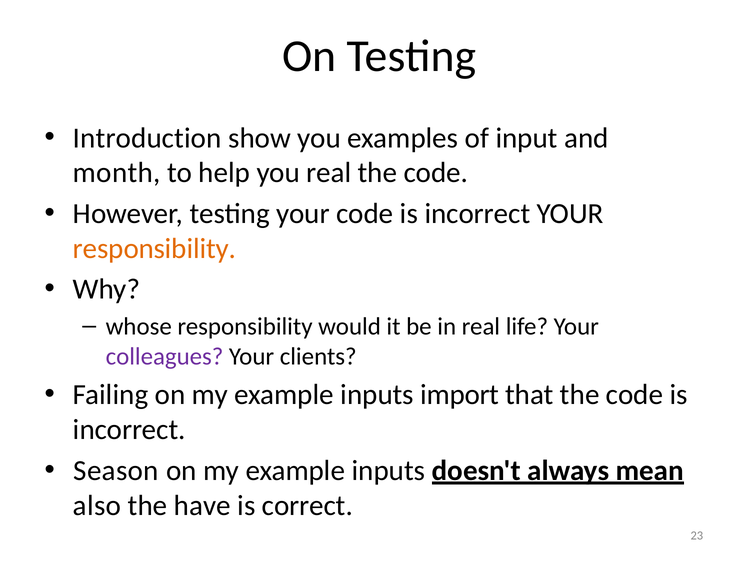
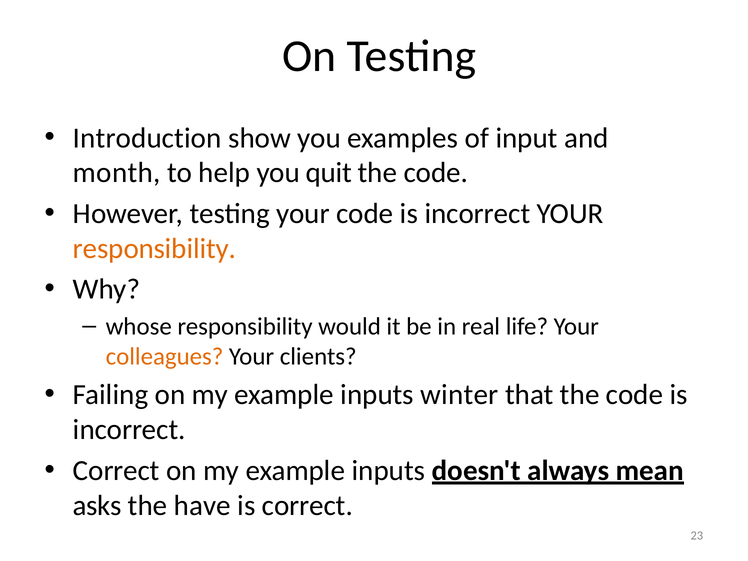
you real: real -> quit
colleagues colour: purple -> orange
import: import -> winter
Season at (116, 471): Season -> Correct
also: also -> asks
